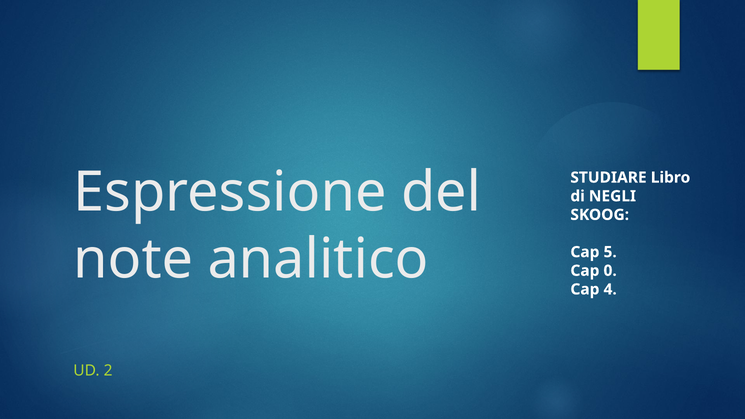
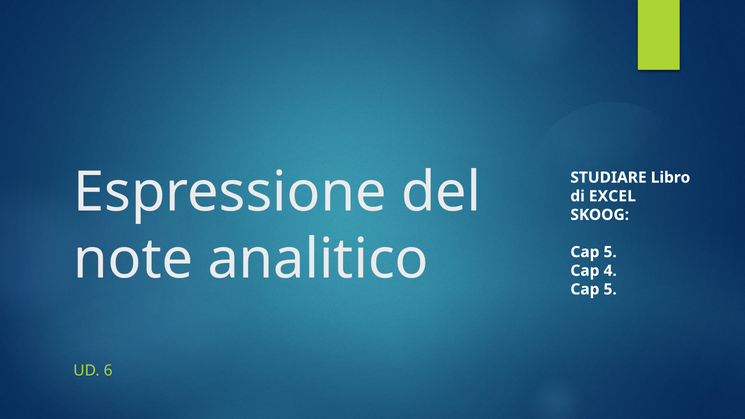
NEGLI: NEGLI -> EXCEL
0: 0 -> 4
4 at (610, 289): 4 -> 5
2: 2 -> 6
